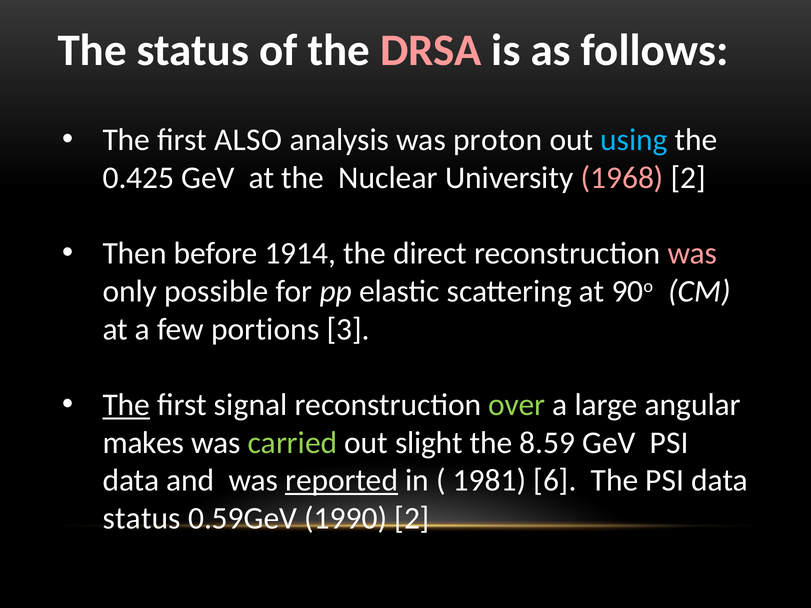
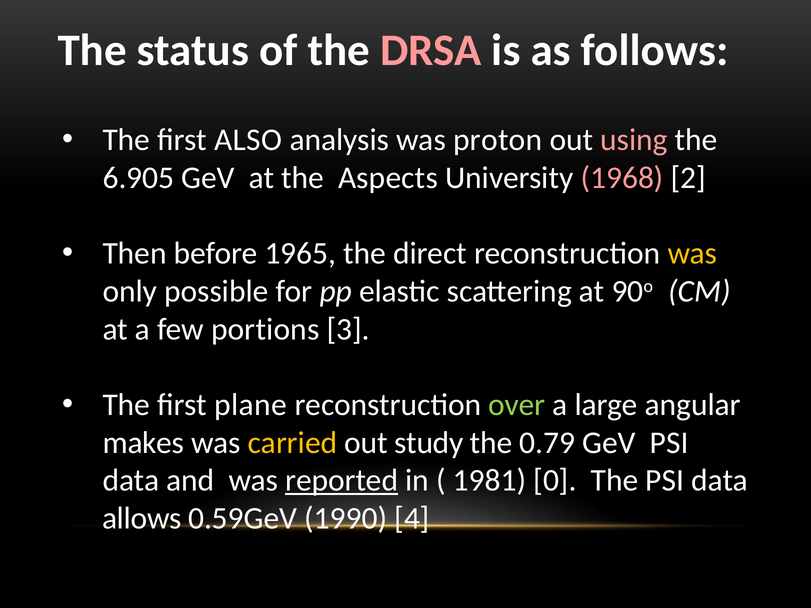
using colour: light blue -> pink
0.425: 0.425 -> 6.905
Nuclear: Nuclear -> Aspects
1914: 1914 -> 1965
was at (692, 254) colour: pink -> yellow
The at (126, 405) underline: present -> none
signal: signal -> plane
carried colour: light green -> yellow
slight: slight -> study
8.59: 8.59 -> 0.79
6: 6 -> 0
status at (142, 519): status -> allows
1990 2: 2 -> 4
